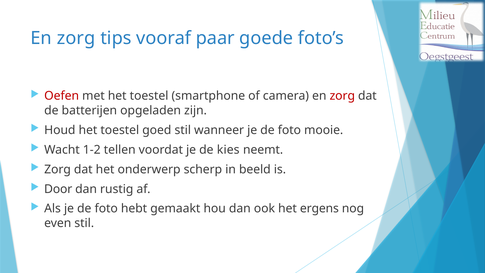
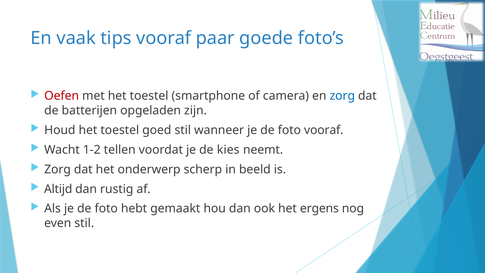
zorg at (76, 38): zorg -> vaak
zorg at (342, 96) colour: red -> blue
foto mooie: mooie -> vooraf
Door: Door -> Altijd
